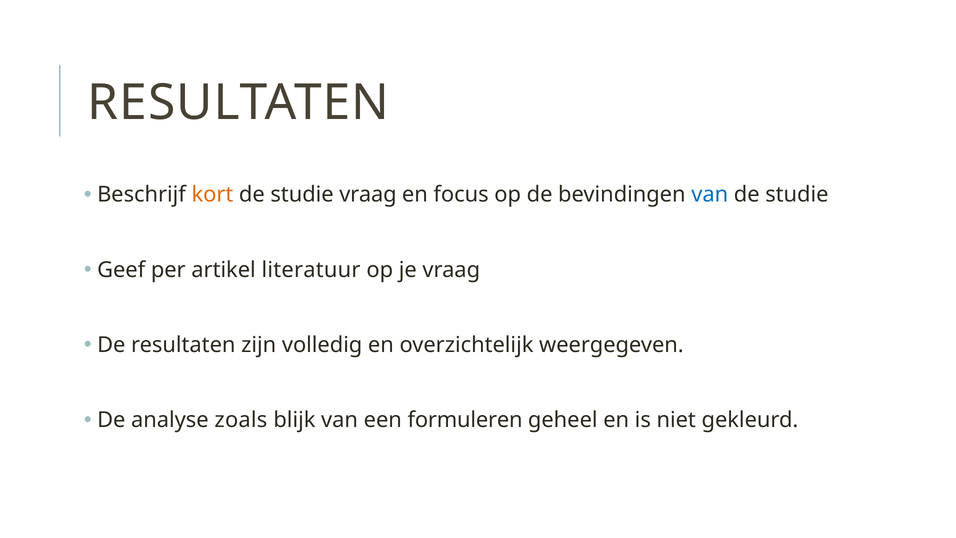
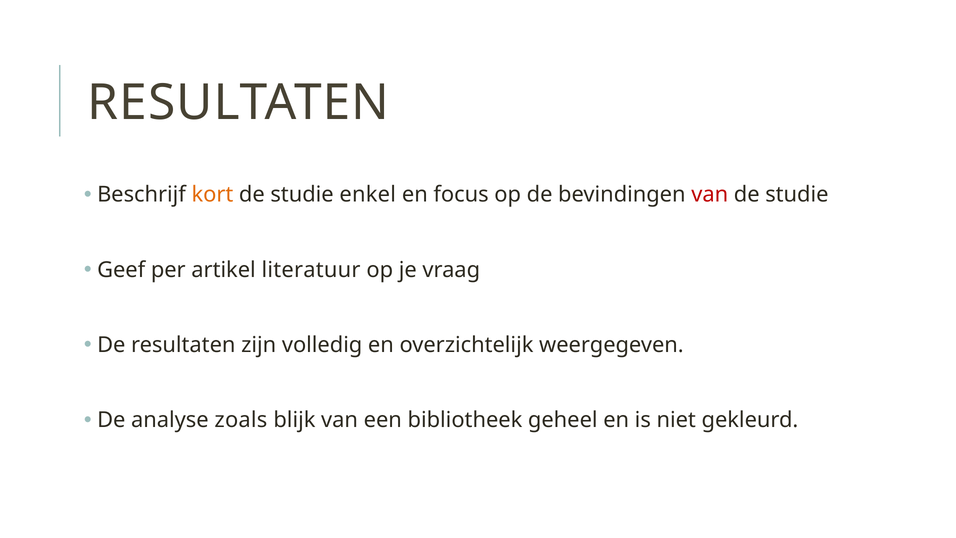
studie vraag: vraag -> enkel
van at (710, 195) colour: blue -> red
formuleren: formuleren -> bibliotheek
